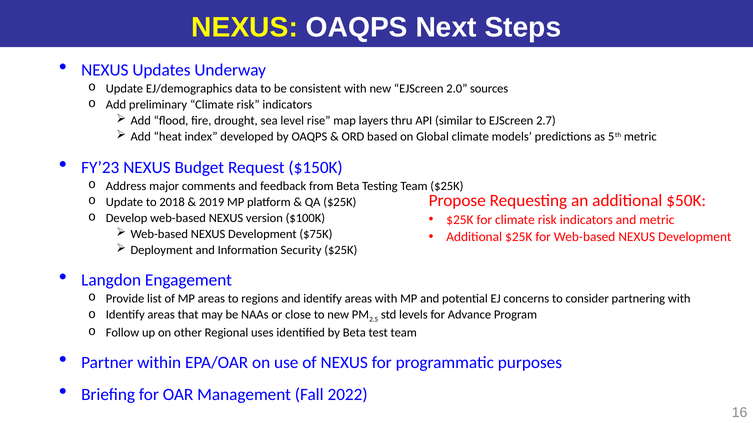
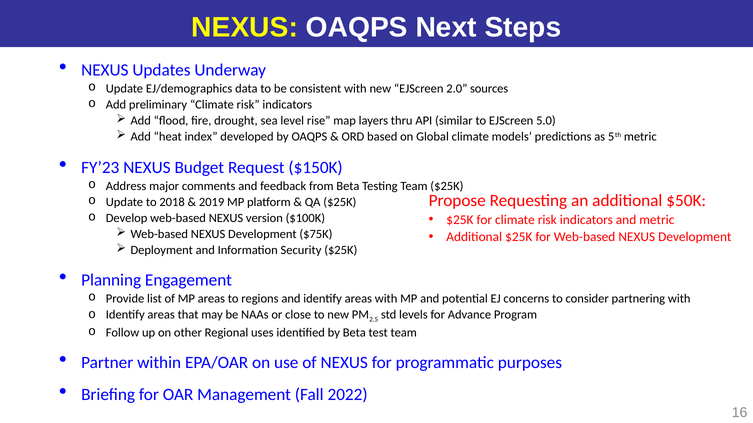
2.7: 2.7 -> 5.0
Langdon: Langdon -> Planning
